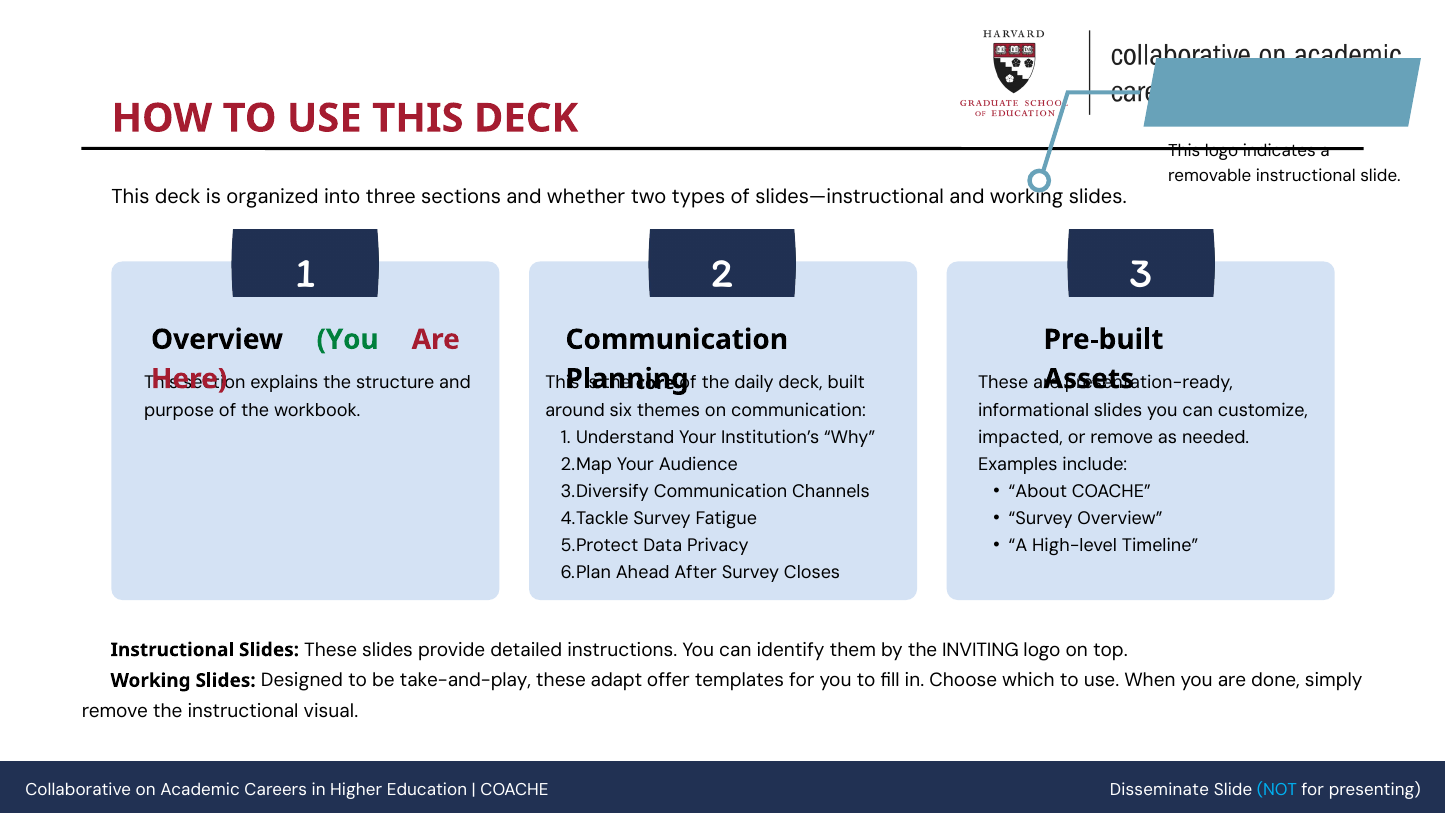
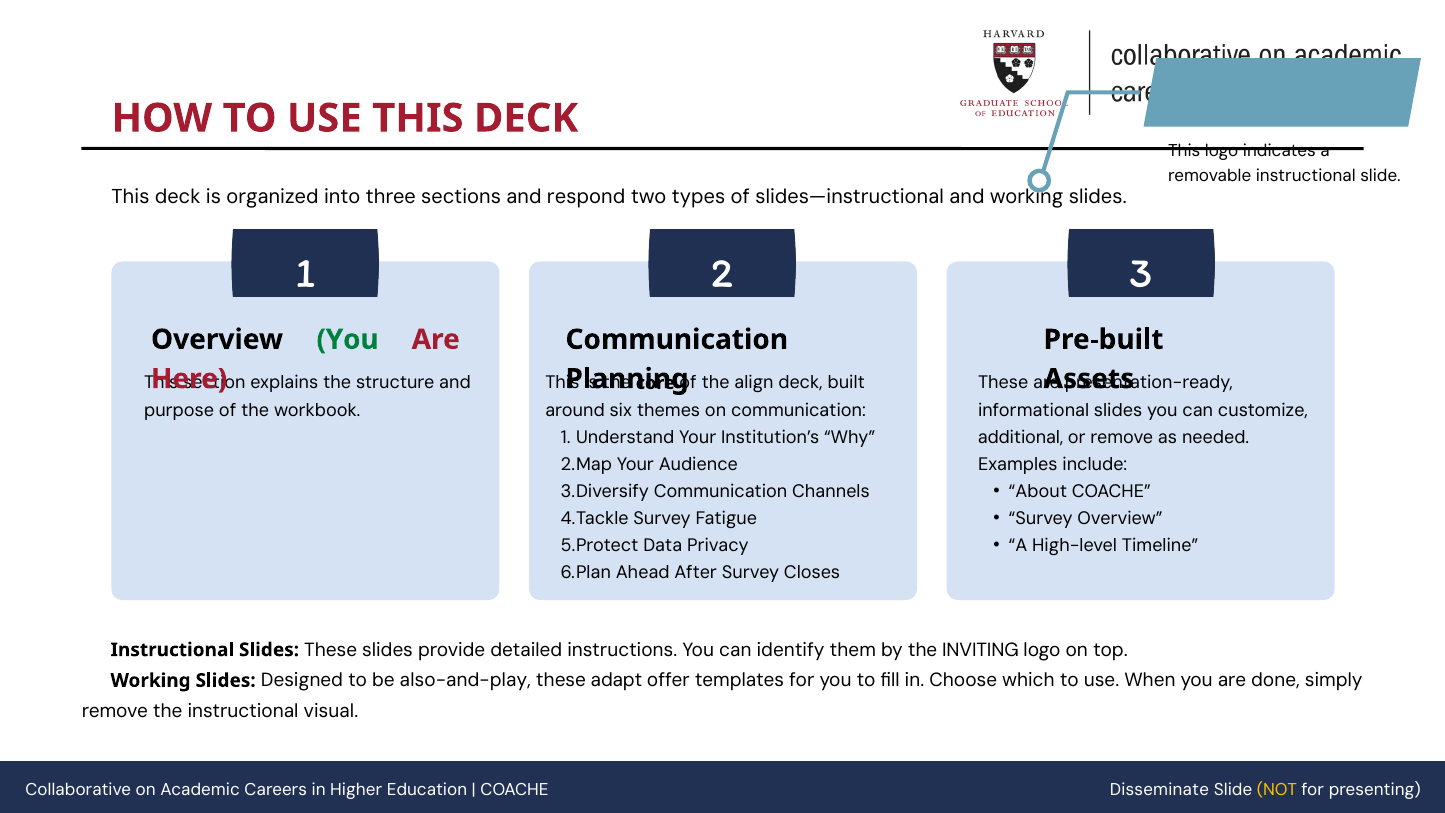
whether: whether -> respond
daily: daily -> align
impacted: impacted -> additional
take-and-play: take-and-play -> also-and-play
NOT colour: light blue -> yellow
